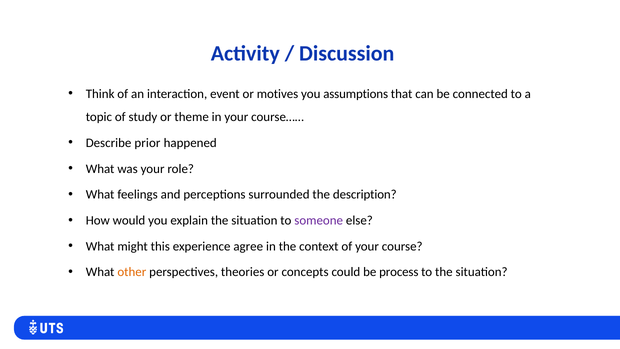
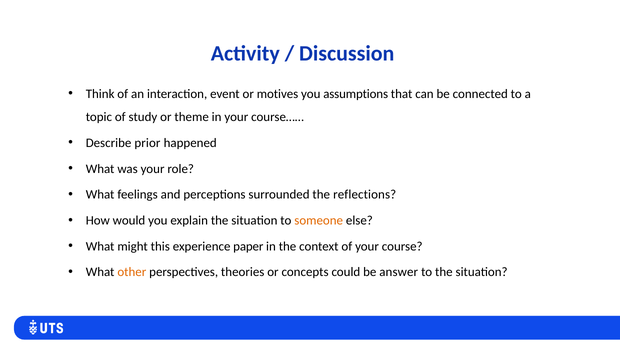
description: description -> reflections
someone colour: purple -> orange
agree: agree -> paper
process: process -> answer
